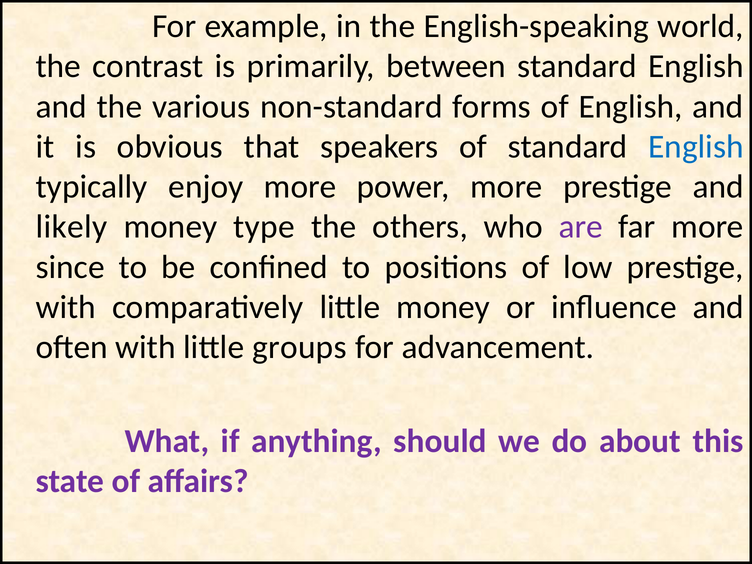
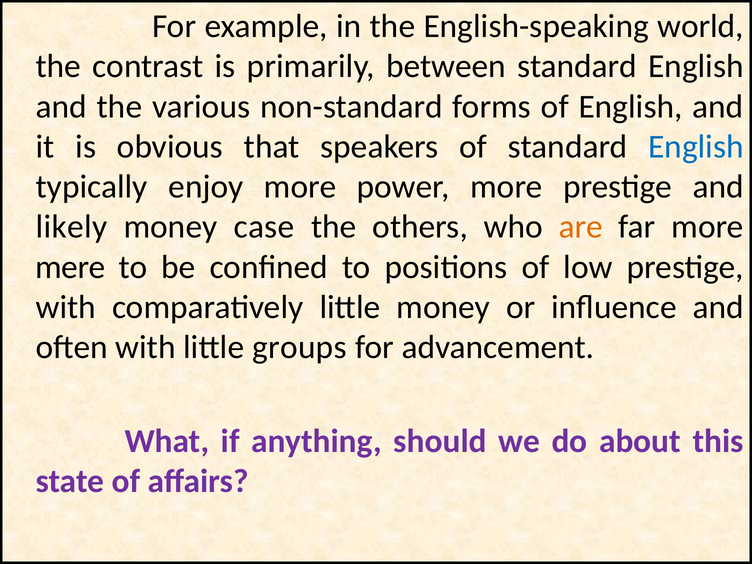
type: type -> case
are colour: purple -> orange
since: since -> mere
